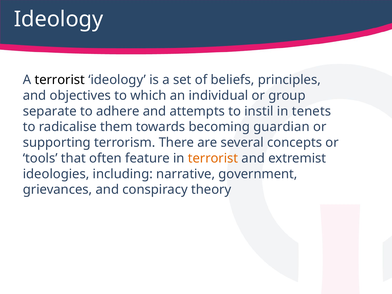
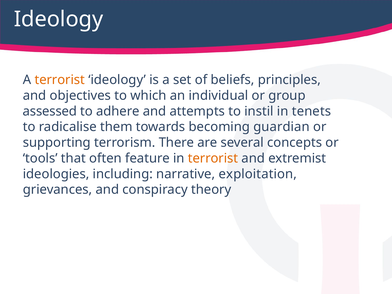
terrorist at (60, 80) colour: black -> orange
separate: separate -> assessed
government: government -> exploitation
